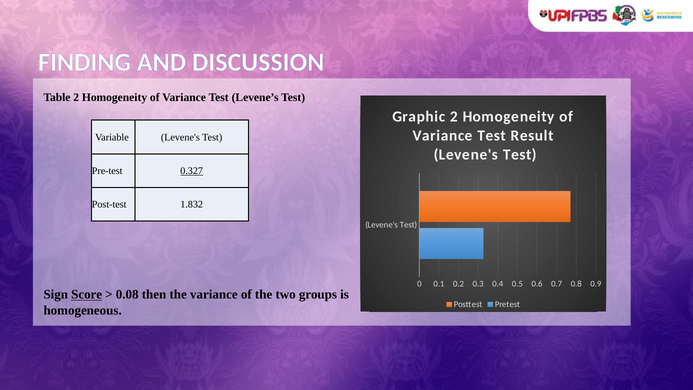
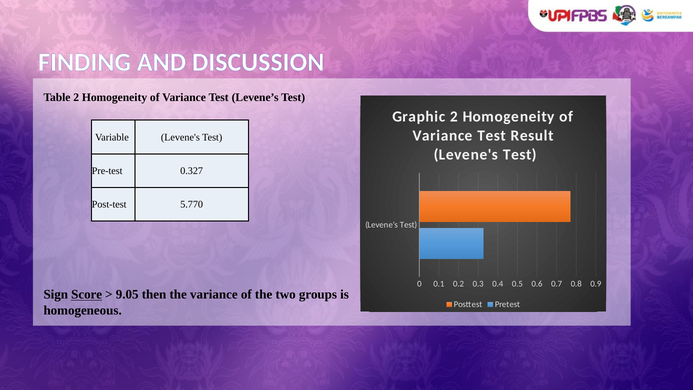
0.327 underline: present -> none
1.832: 1.832 -> 5.770
0.08: 0.08 -> 9.05
